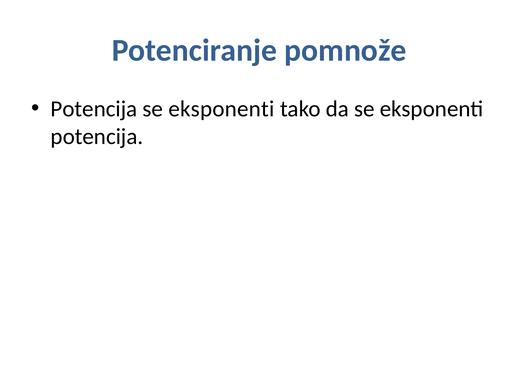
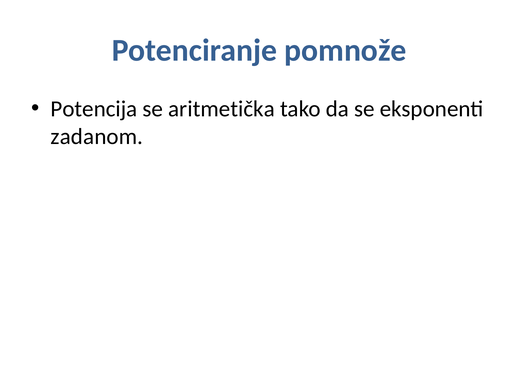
eksponenti at (221, 109): eksponenti -> aritmetička
potencija at (97, 137): potencija -> zadanom
